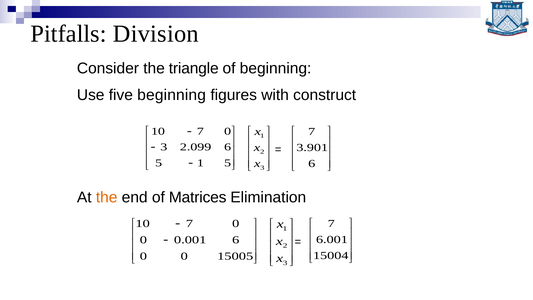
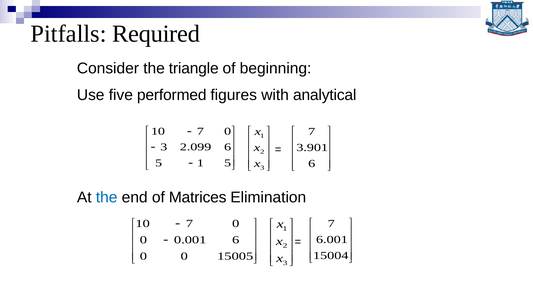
Division: Division -> Required
five beginning: beginning -> performed
construct: construct -> analytical
the at (107, 197) colour: orange -> blue
